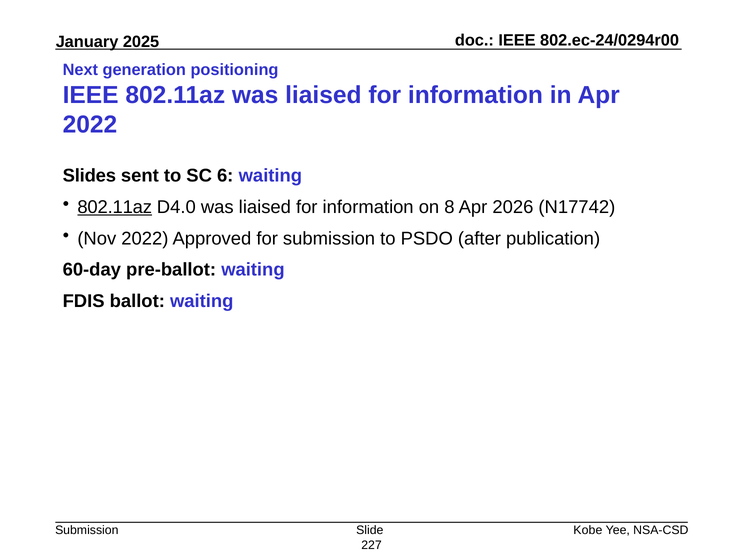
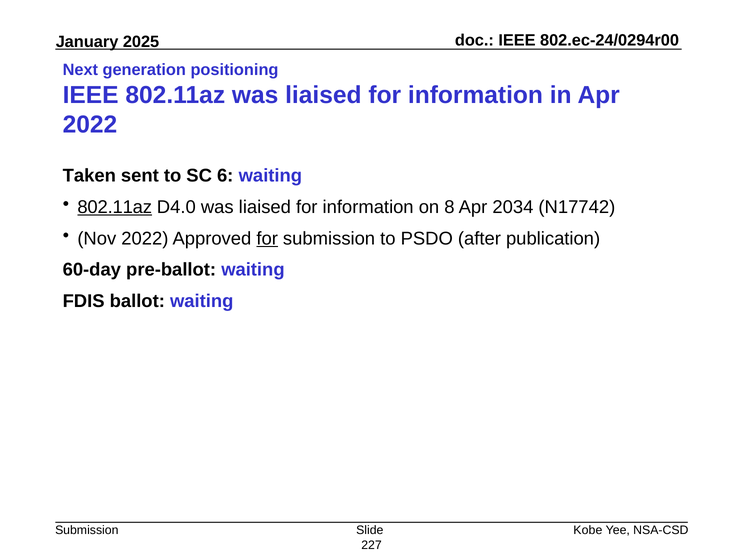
Slides: Slides -> Taken
2026: 2026 -> 2034
for at (267, 238) underline: none -> present
